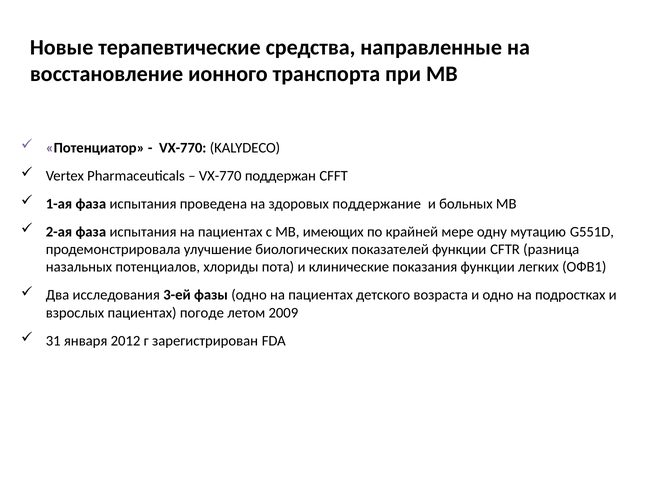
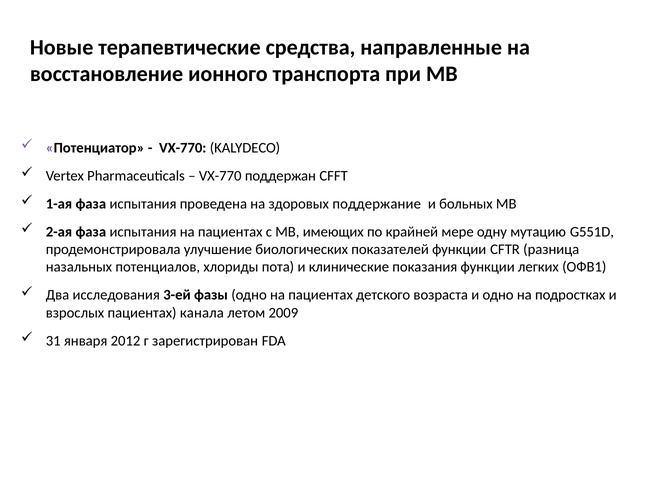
погоде: погоде -> канала
